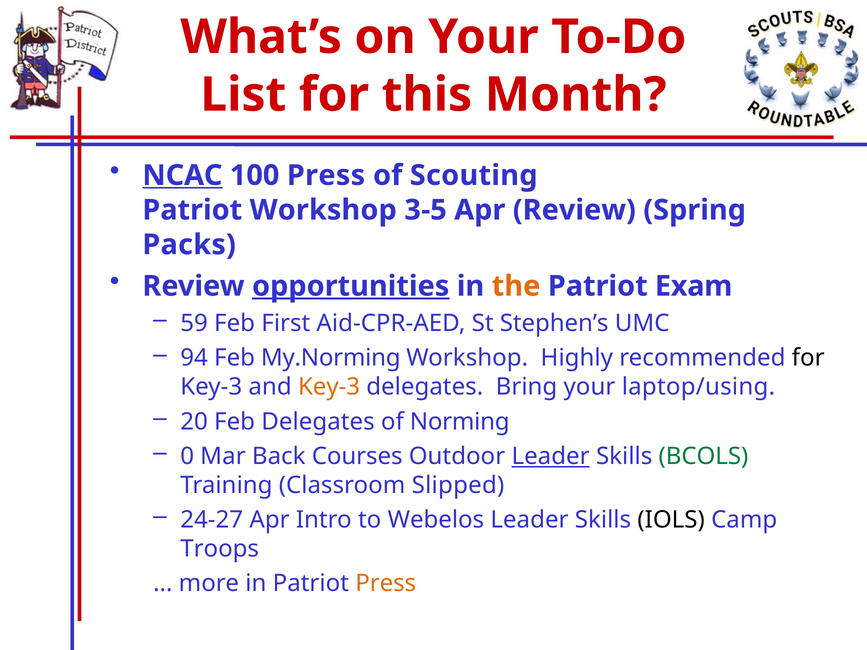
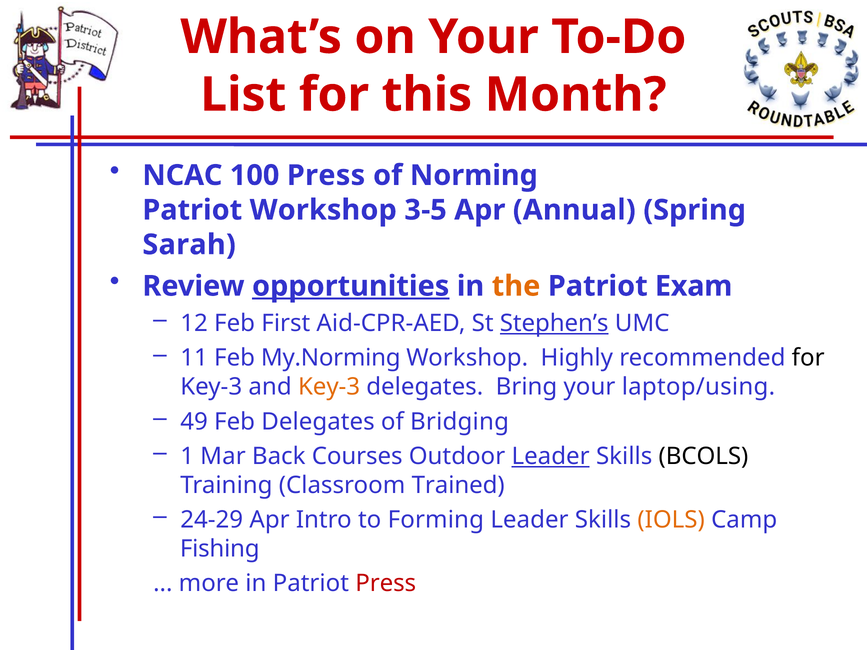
NCAC underline: present -> none
Scouting: Scouting -> Norming
Apr Review: Review -> Annual
Packs: Packs -> Sarah
59: 59 -> 12
Stephen’s underline: none -> present
94: 94 -> 11
20: 20 -> 49
Norming: Norming -> Bridging
0: 0 -> 1
BCOLS colour: green -> black
Slipped: Slipped -> Trained
24-27: 24-27 -> 24-29
Webelos: Webelos -> Forming
IOLS colour: black -> orange
Troops: Troops -> Fishing
Press at (386, 584) colour: orange -> red
